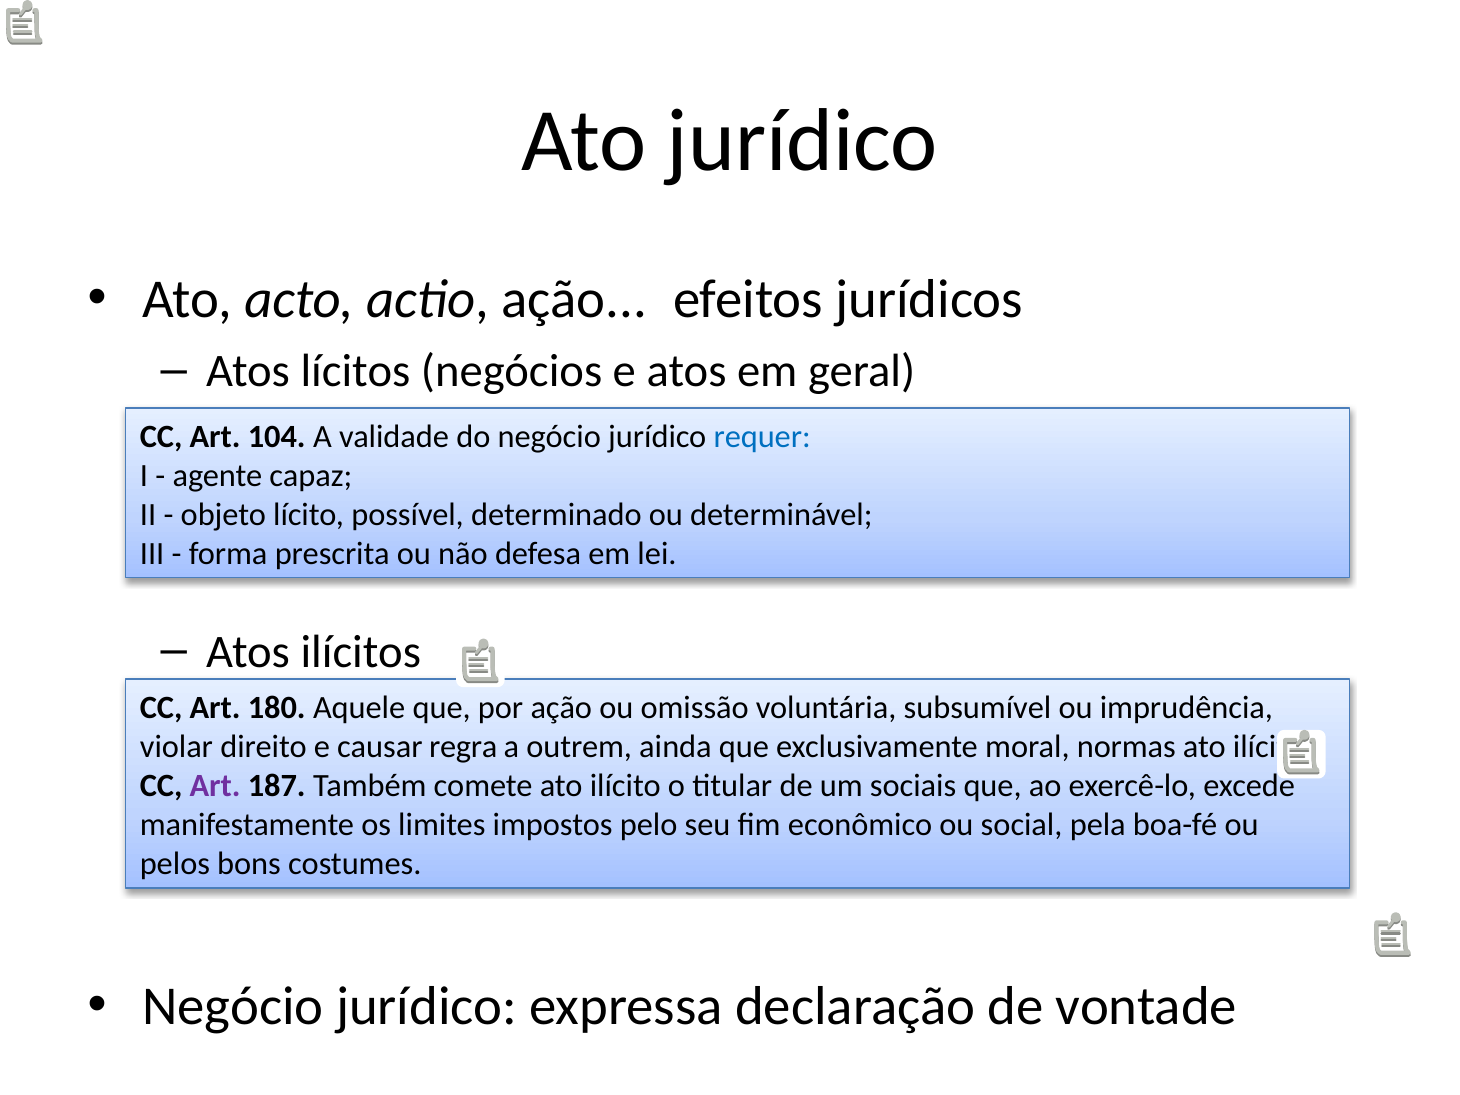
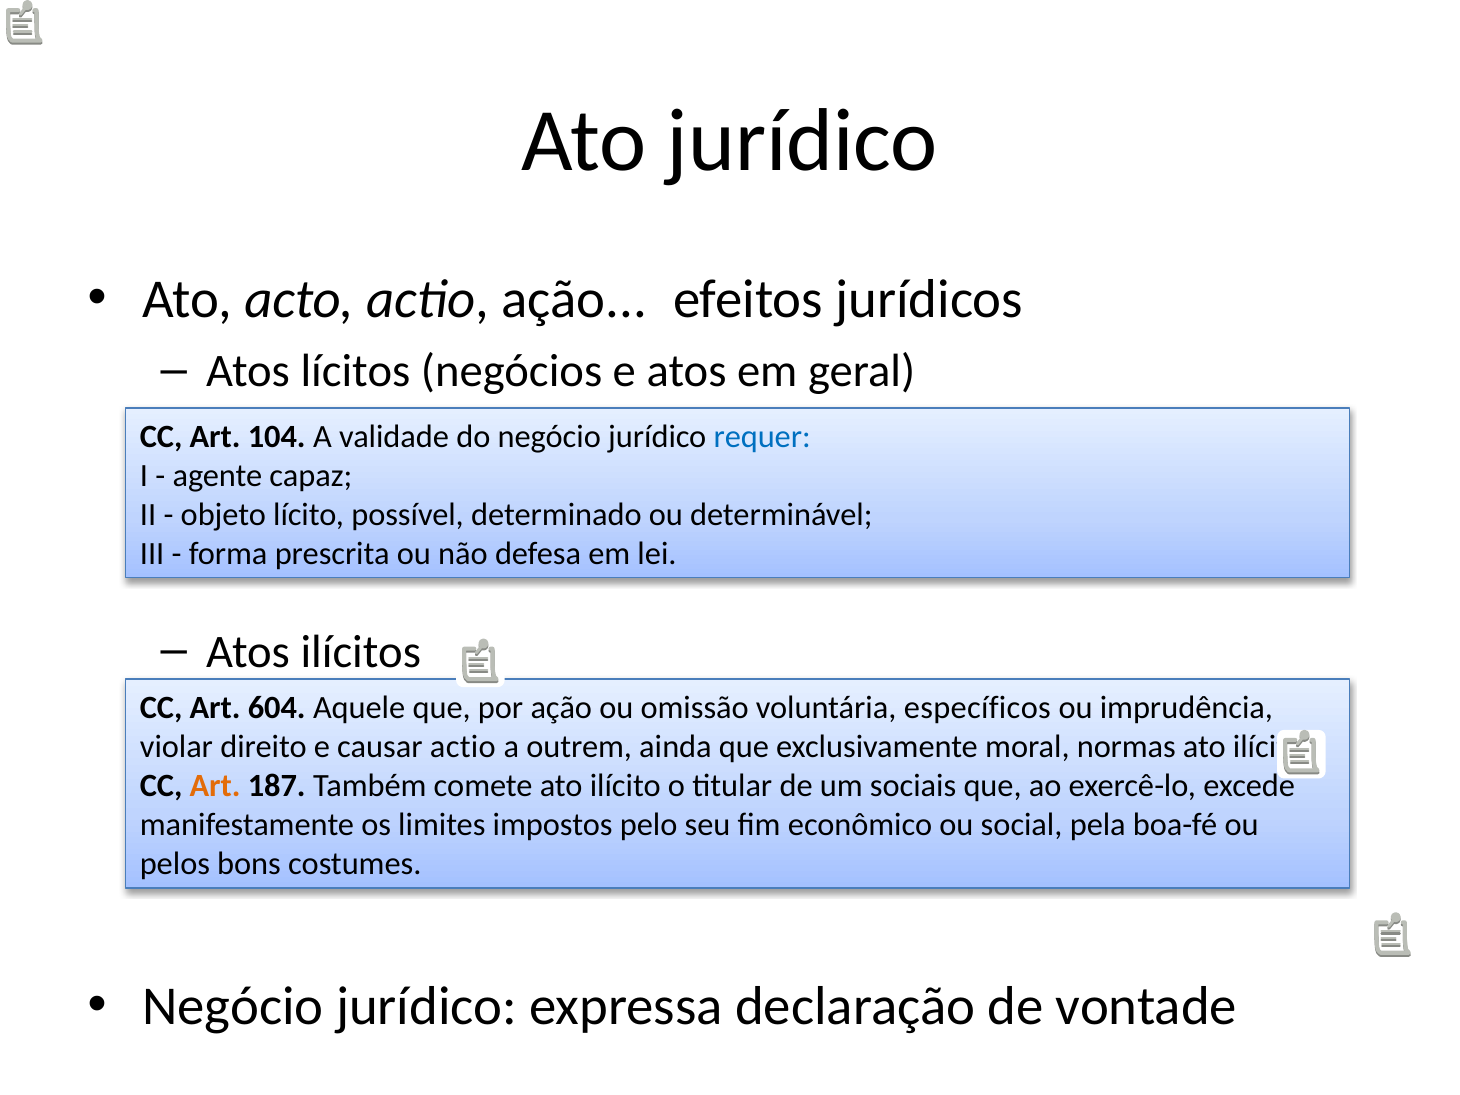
180: 180 -> 604
subsumível: subsumível -> específicos
causar regra: regra -> actio
Art at (215, 786) colour: purple -> orange
